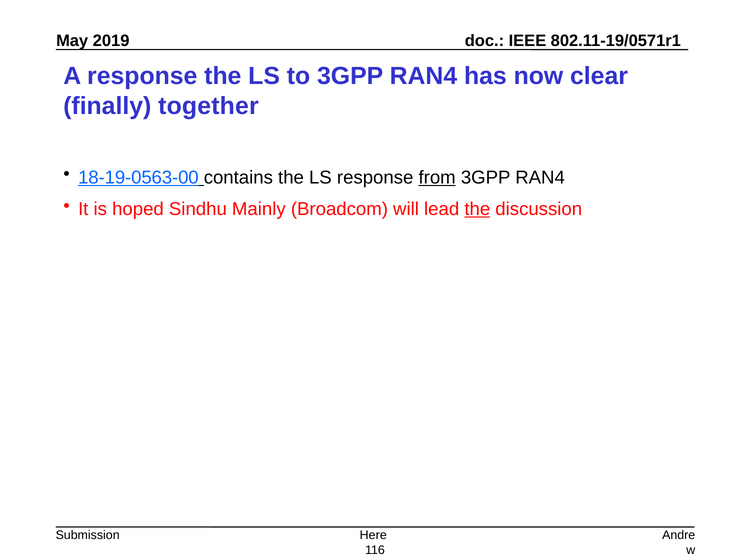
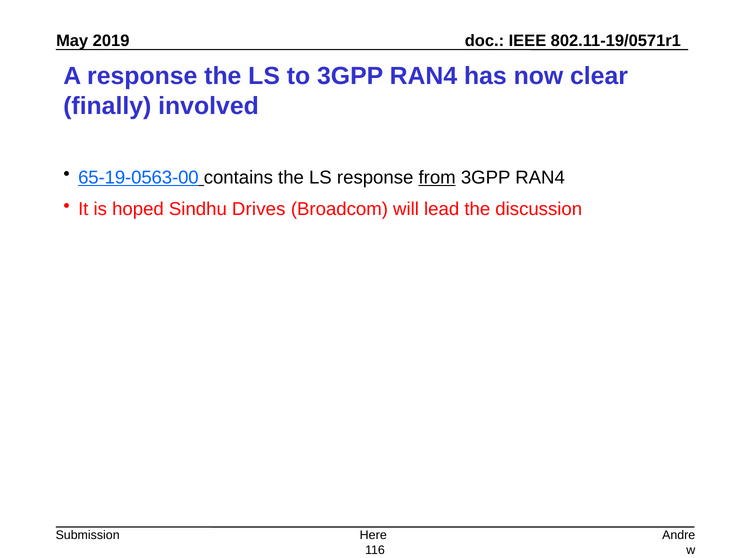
together: together -> involved
18-19-0563-00: 18-19-0563-00 -> 65-19-0563-00
Mainly: Mainly -> Drives
the at (477, 209) underline: present -> none
